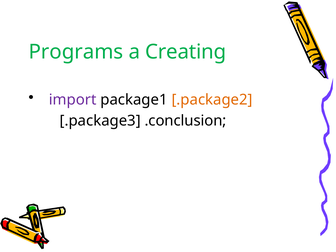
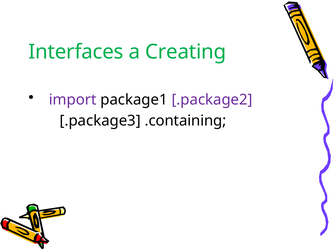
Programs: Programs -> Interfaces
.package2 colour: orange -> purple
.conclusion: .conclusion -> .containing
